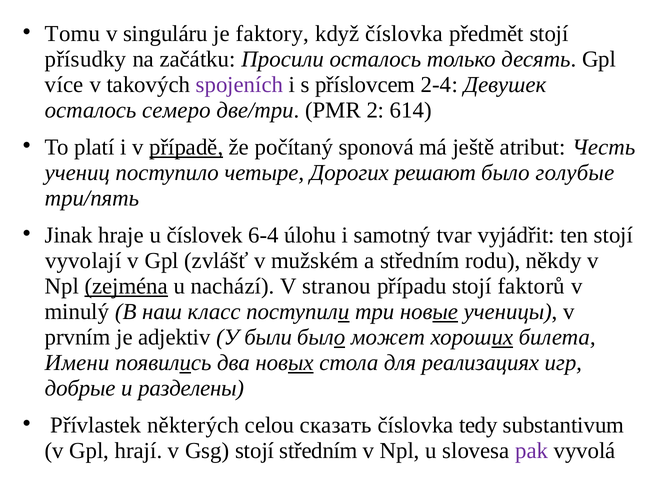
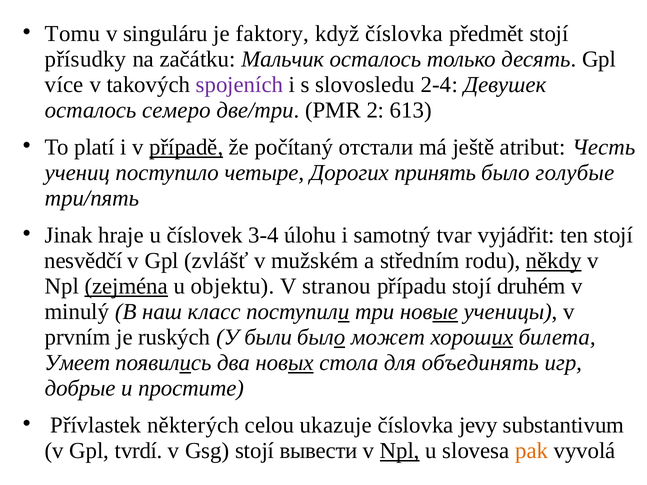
Просили: Просили -> Мальчик
příslovcem: příslovcem -> slovosledu
614: 614 -> 613
sponová: sponová -> отстали
решают: решают -> принять
6-4: 6-4 -> 3-4
vyvolají: vyvolají -> nesvědčí
někdy underline: none -> present
nachází: nachází -> objektu
faktorů: faktorů -> druhém
adjektiv: adjektiv -> ruských
Имени: Имени -> Умеет
реализациях: реализациях -> объединять
разделены: разделены -> простите
сказать: сказать -> ukazuje
tedy: tedy -> jevy
hrají: hrají -> tvrdí
stojí středním: středním -> вывести
Npl at (400, 451) underline: none -> present
pak colour: purple -> orange
